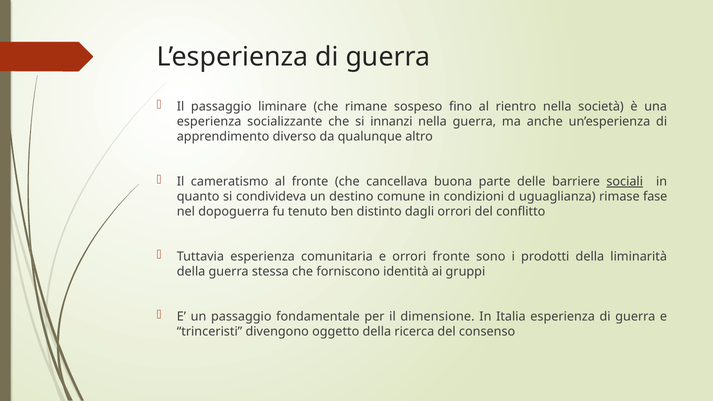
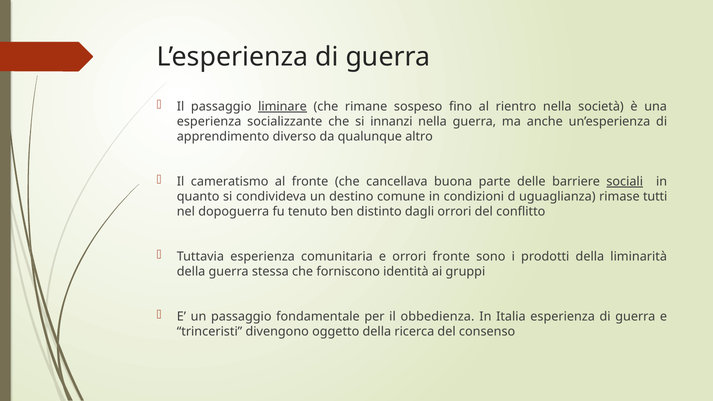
liminare underline: none -> present
fase: fase -> tutti
dimensione: dimensione -> obbedienza
